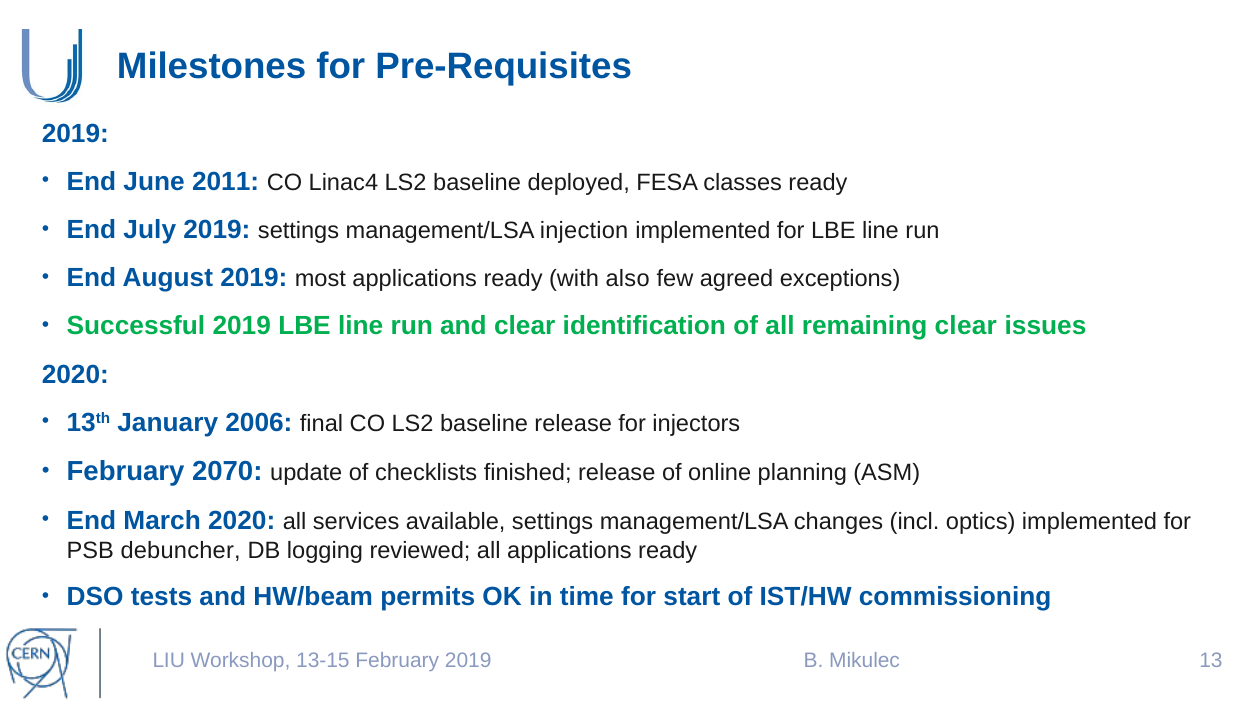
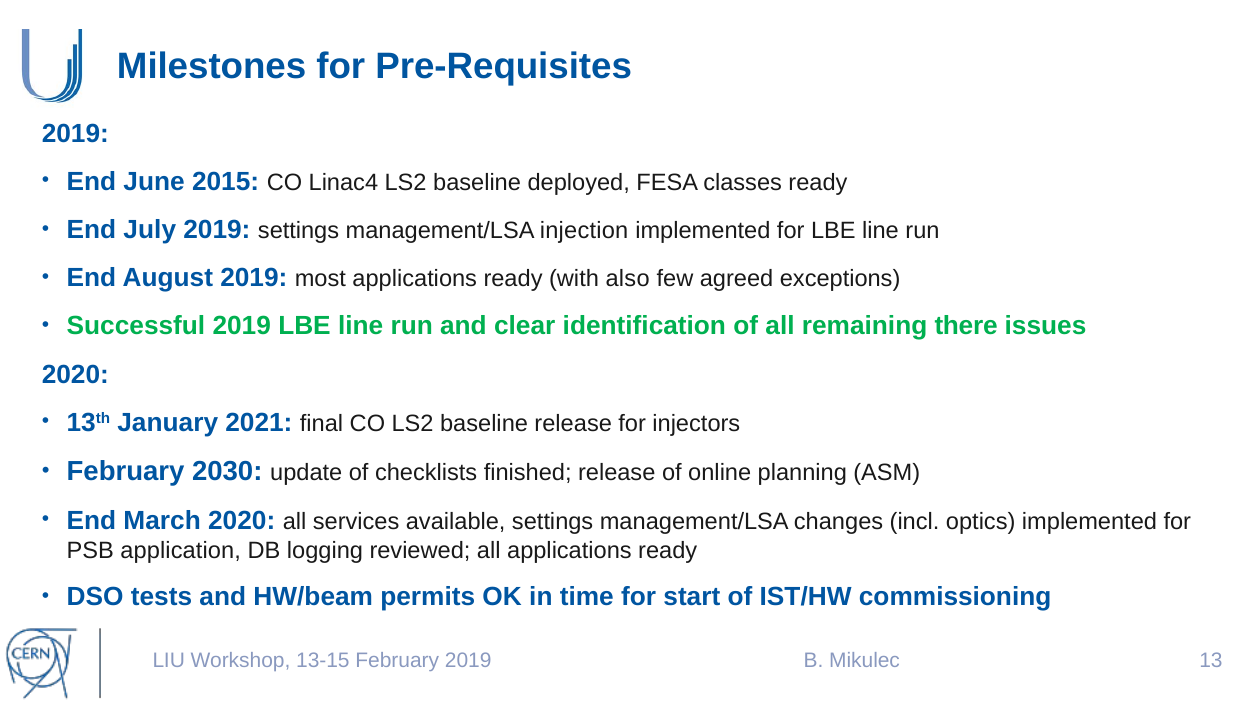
2011: 2011 -> 2015
remaining clear: clear -> there
2006: 2006 -> 2021
2070: 2070 -> 2030
debuncher: debuncher -> application
